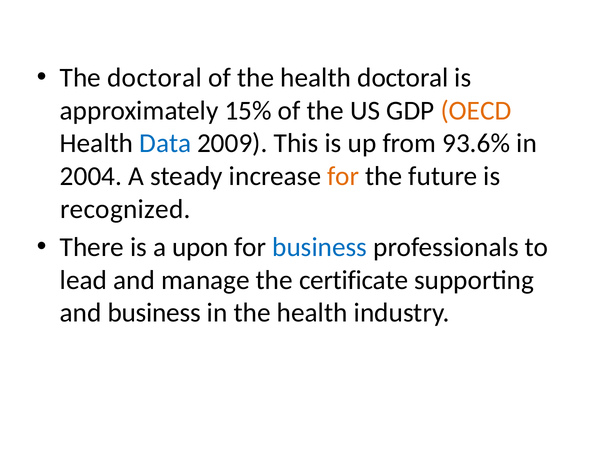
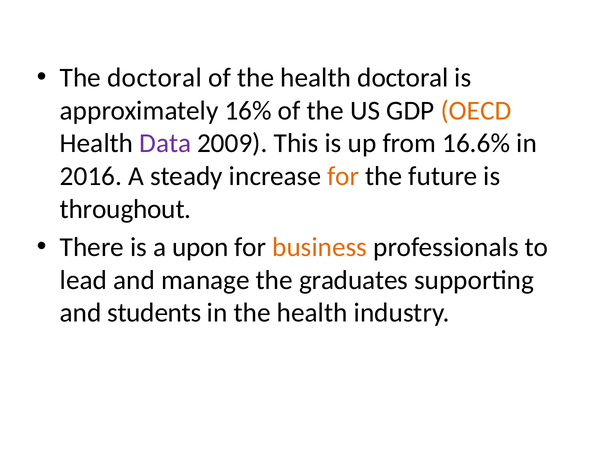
15%: 15% -> 16%
Data colour: blue -> purple
93.6%: 93.6% -> 16.6%
2004: 2004 -> 2016
recognized: recognized -> throughout
business at (320, 247) colour: blue -> orange
certificate: certificate -> graduates
and business: business -> students
